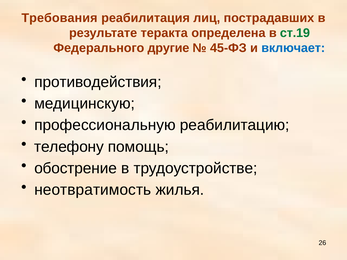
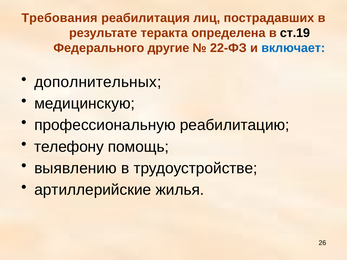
ст.19 colour: green -> black
45-ФЗ: 45-ФЗ -> 22-ФЗ
противодействия: противодействия -> дополнительных
обострение: обострение -> выявлению
неотвратимость: неотвратимость -> артиллерийские
